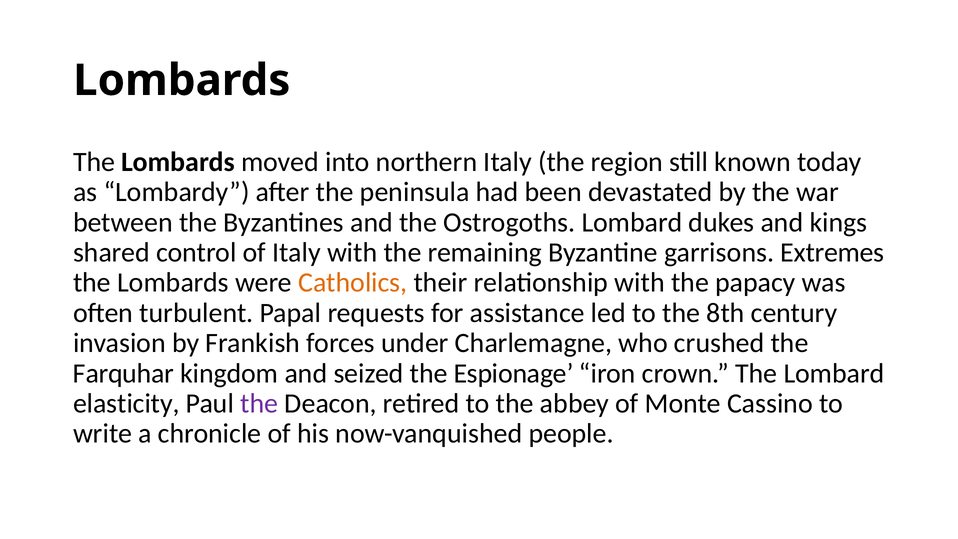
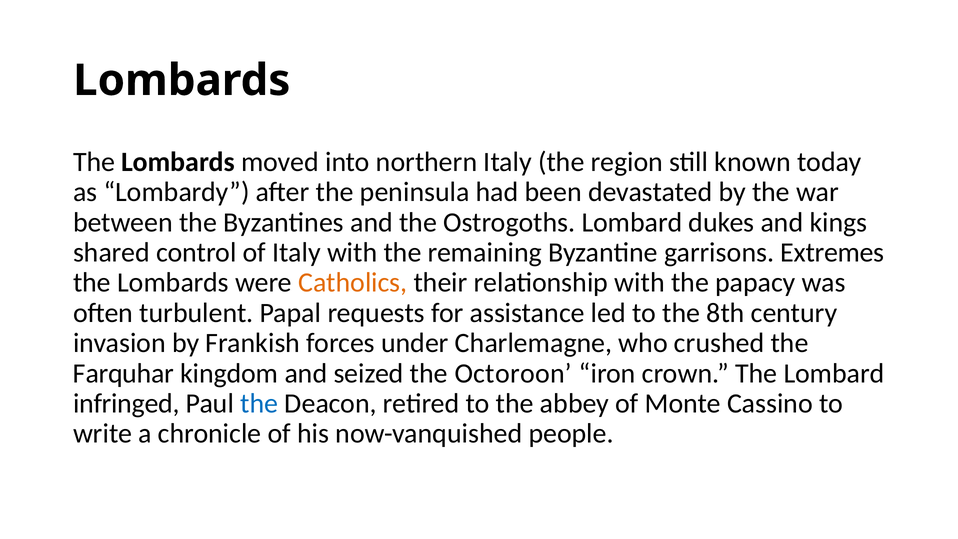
Espionage: Espionage -> Octoroon
elasticity: elasticity -> infringed
the at (259, 403) colour: purple -> blue
